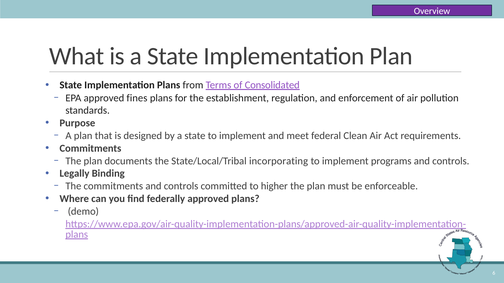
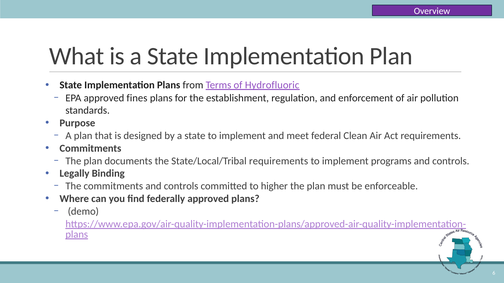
Consolidated: Consolidated -> Hydrofluoric
State/Local/Tribal incorporating: incorporating -> requirements
